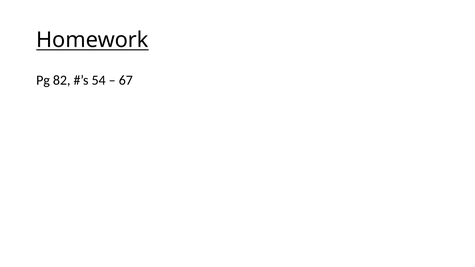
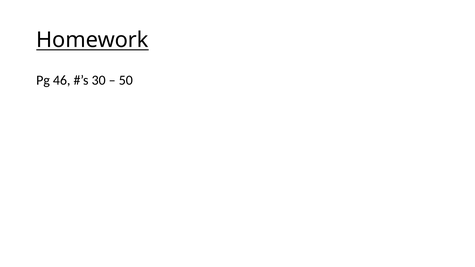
82: 82 -> 46
54: 54 -> 30
67: 67 -> 50
